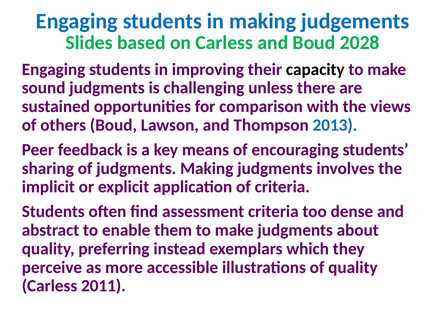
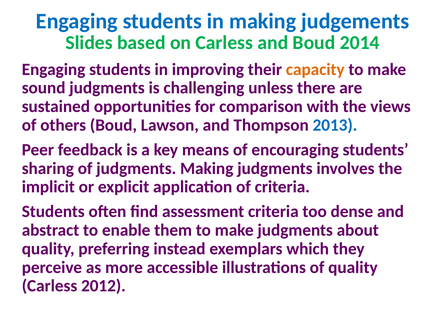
2028: 2028 -> 2014
capacity colour: black -> orange
2011: 2011 -> 2012
